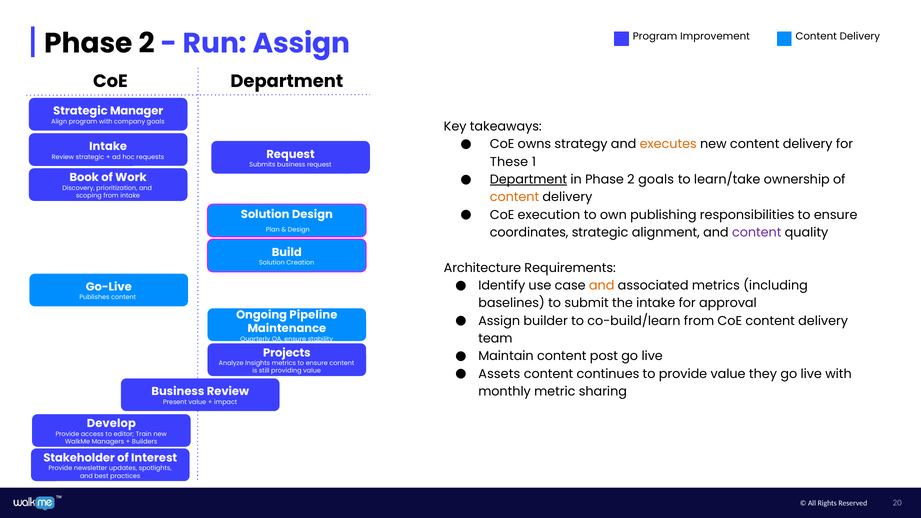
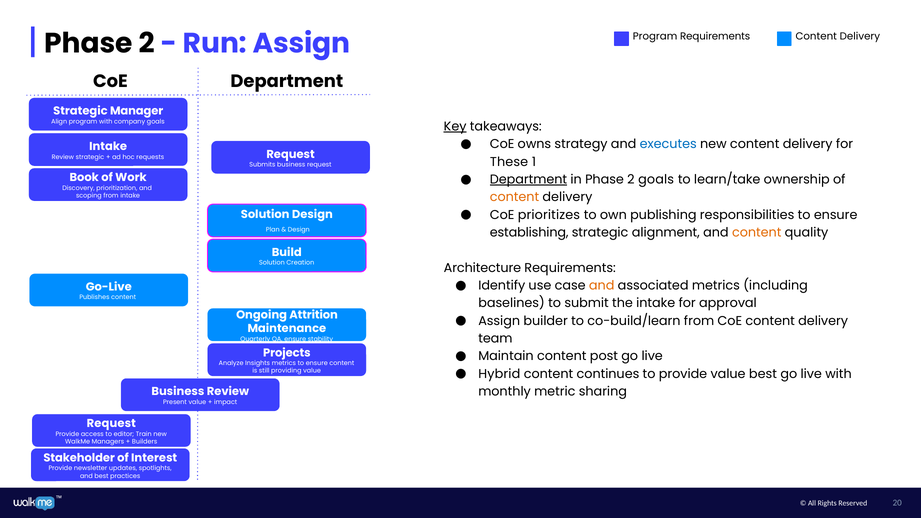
Program Improvement: Improvement -> Requirements
Key underline: none -> present
executes colour: orange -> blue
execution: execution -> prioritizes
coordinates: coordinates -> establishing
content at (757, 233) colour: purple -> orange
Pipeline: Pipeline -> Attrition
Assets: Assets -> Hybrid
value they: they -> best
Develop at (111, 424): Develop -> Request
